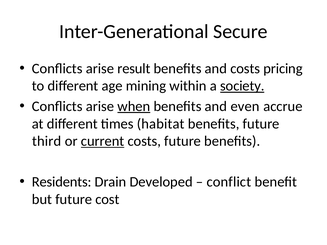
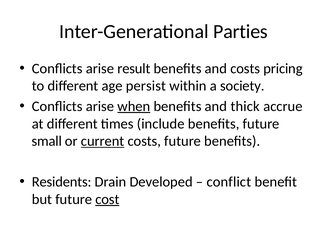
Secure: Secure -> Parties
mining: mining -> persist
society underline: present -> none
even: even -> thick
habitat: habitat -> include
third: third -> small
cost underline: none -> present
